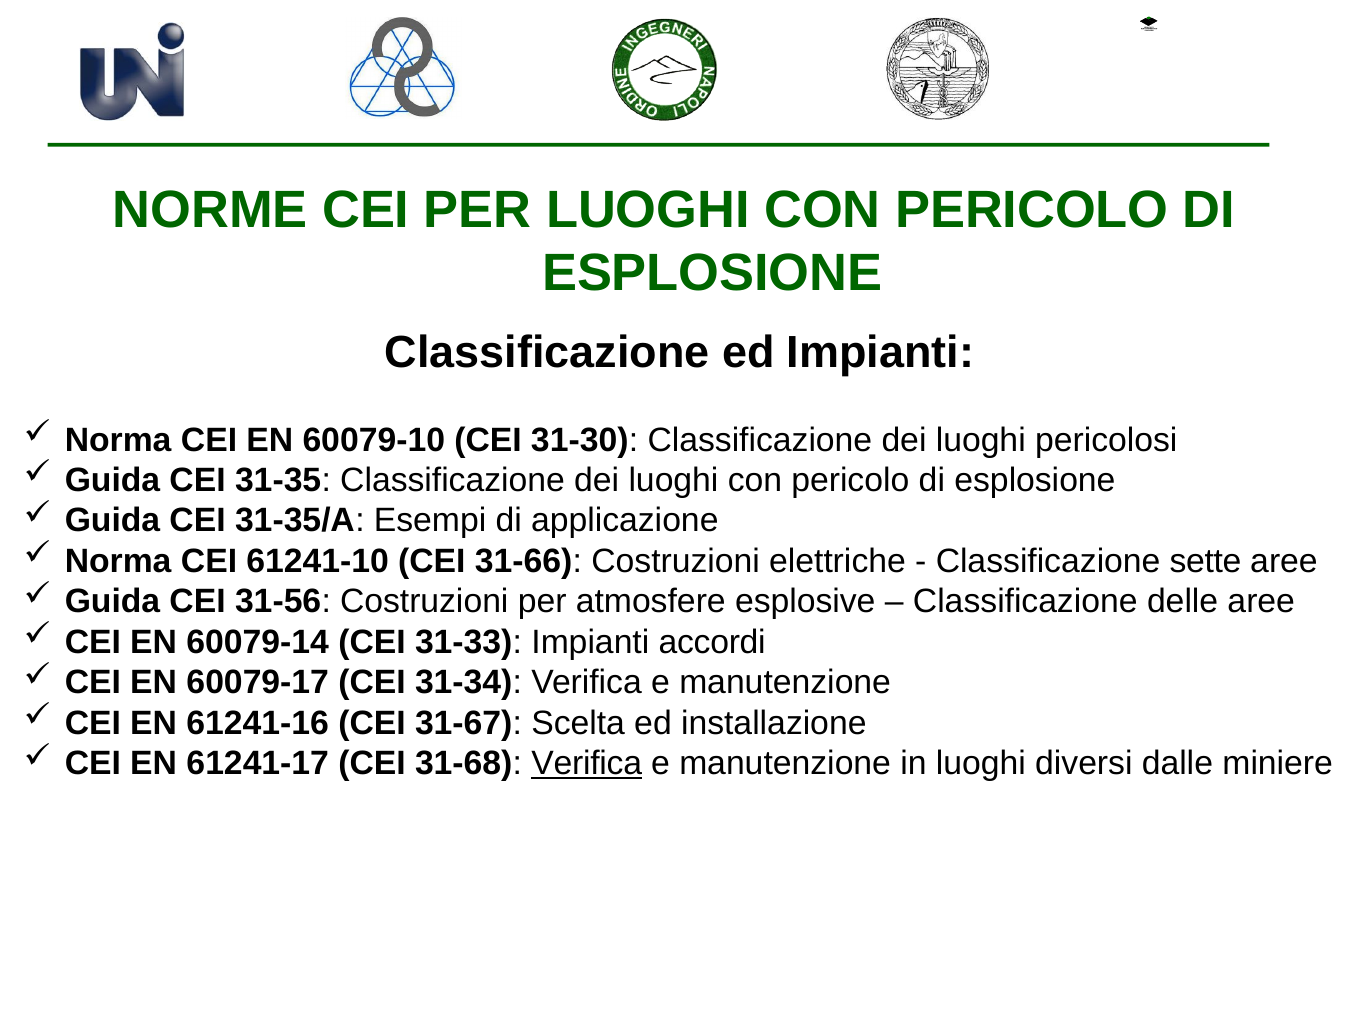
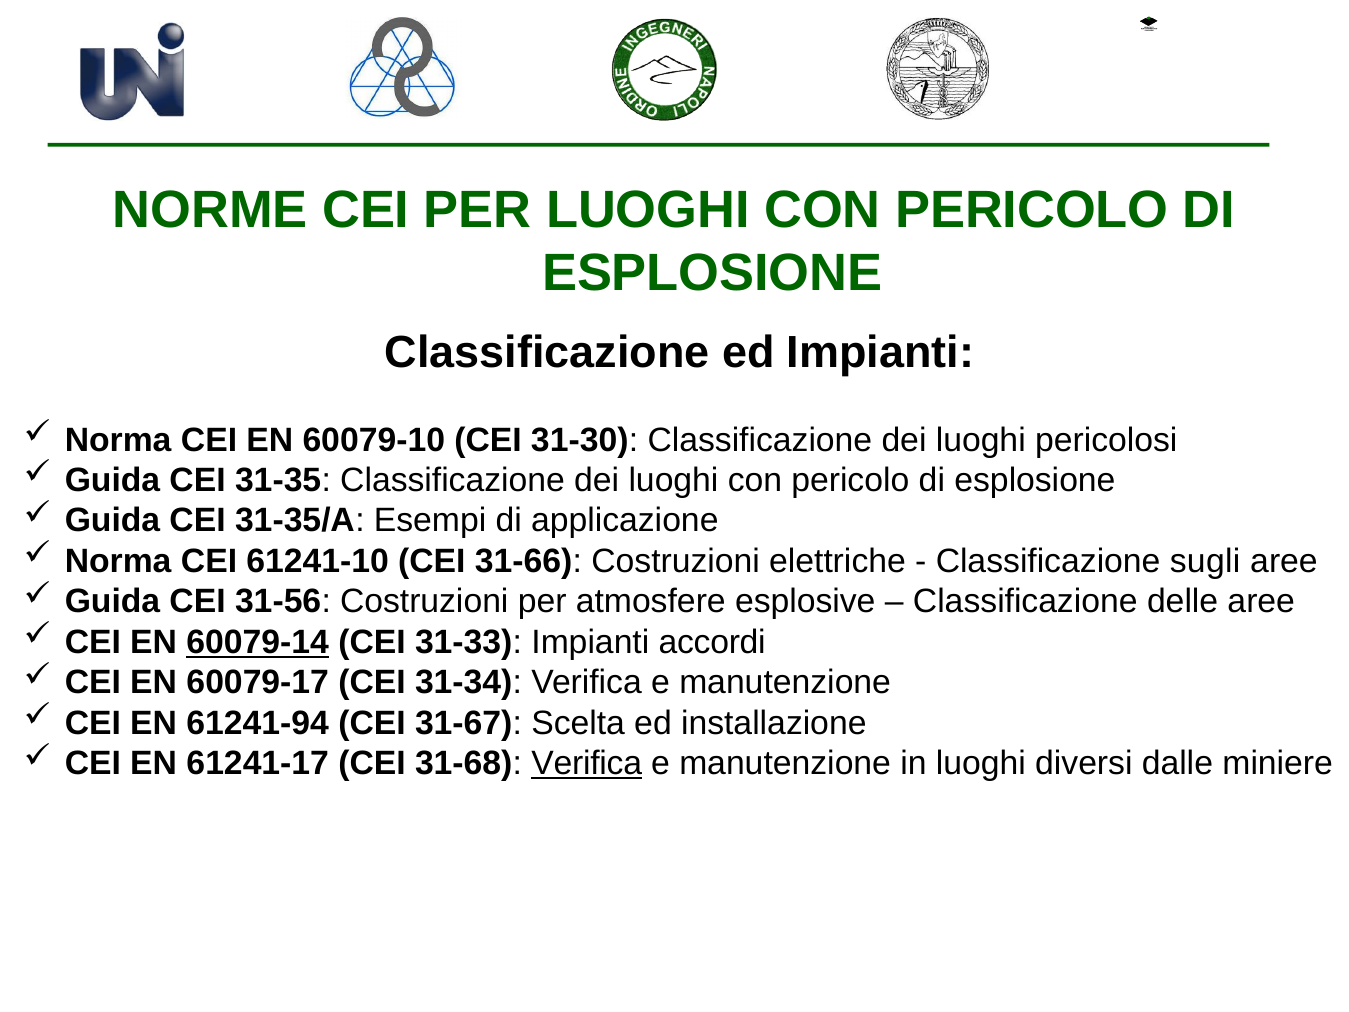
sette: sette -> sugli
60079-14 underline: none -> present
61241-16: 61241-16 -> 61241-94
